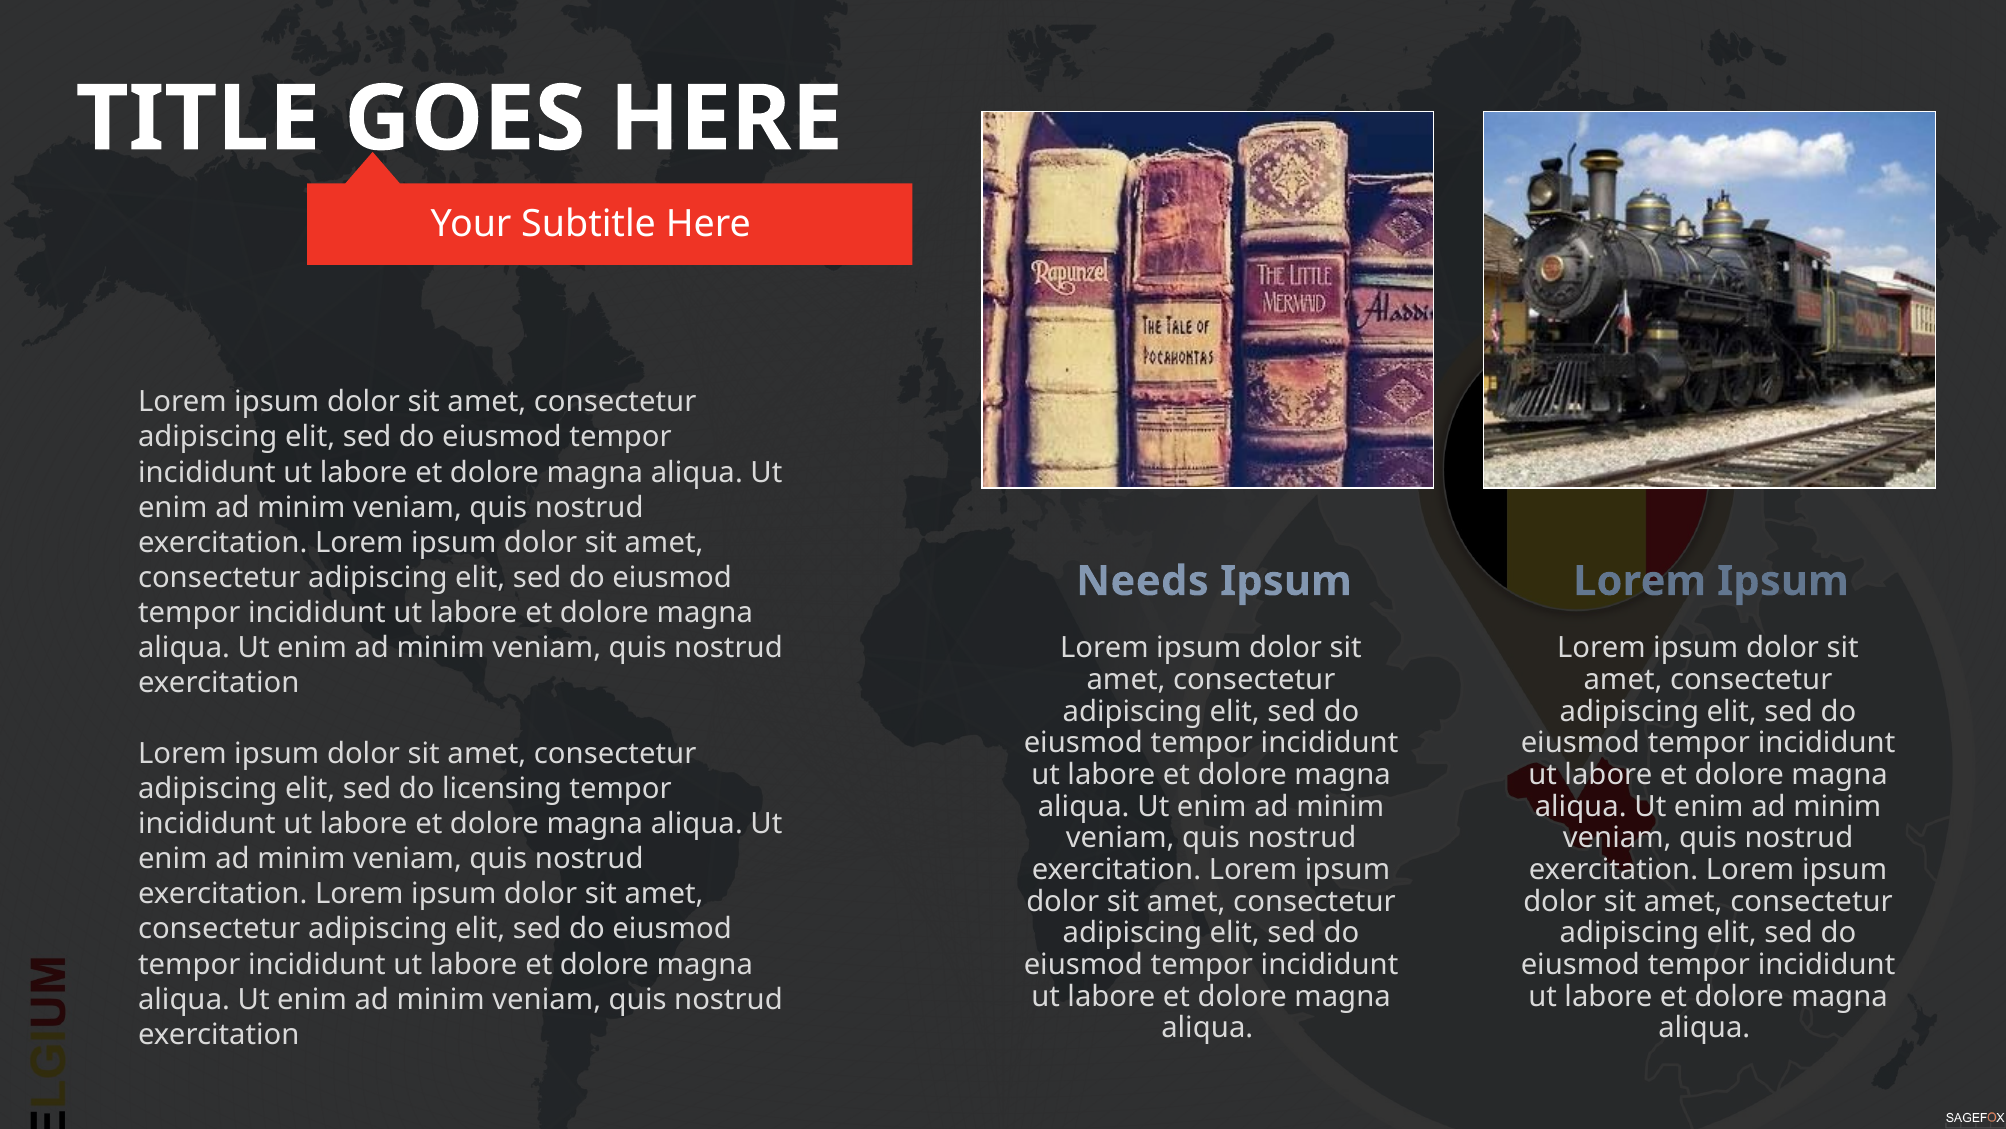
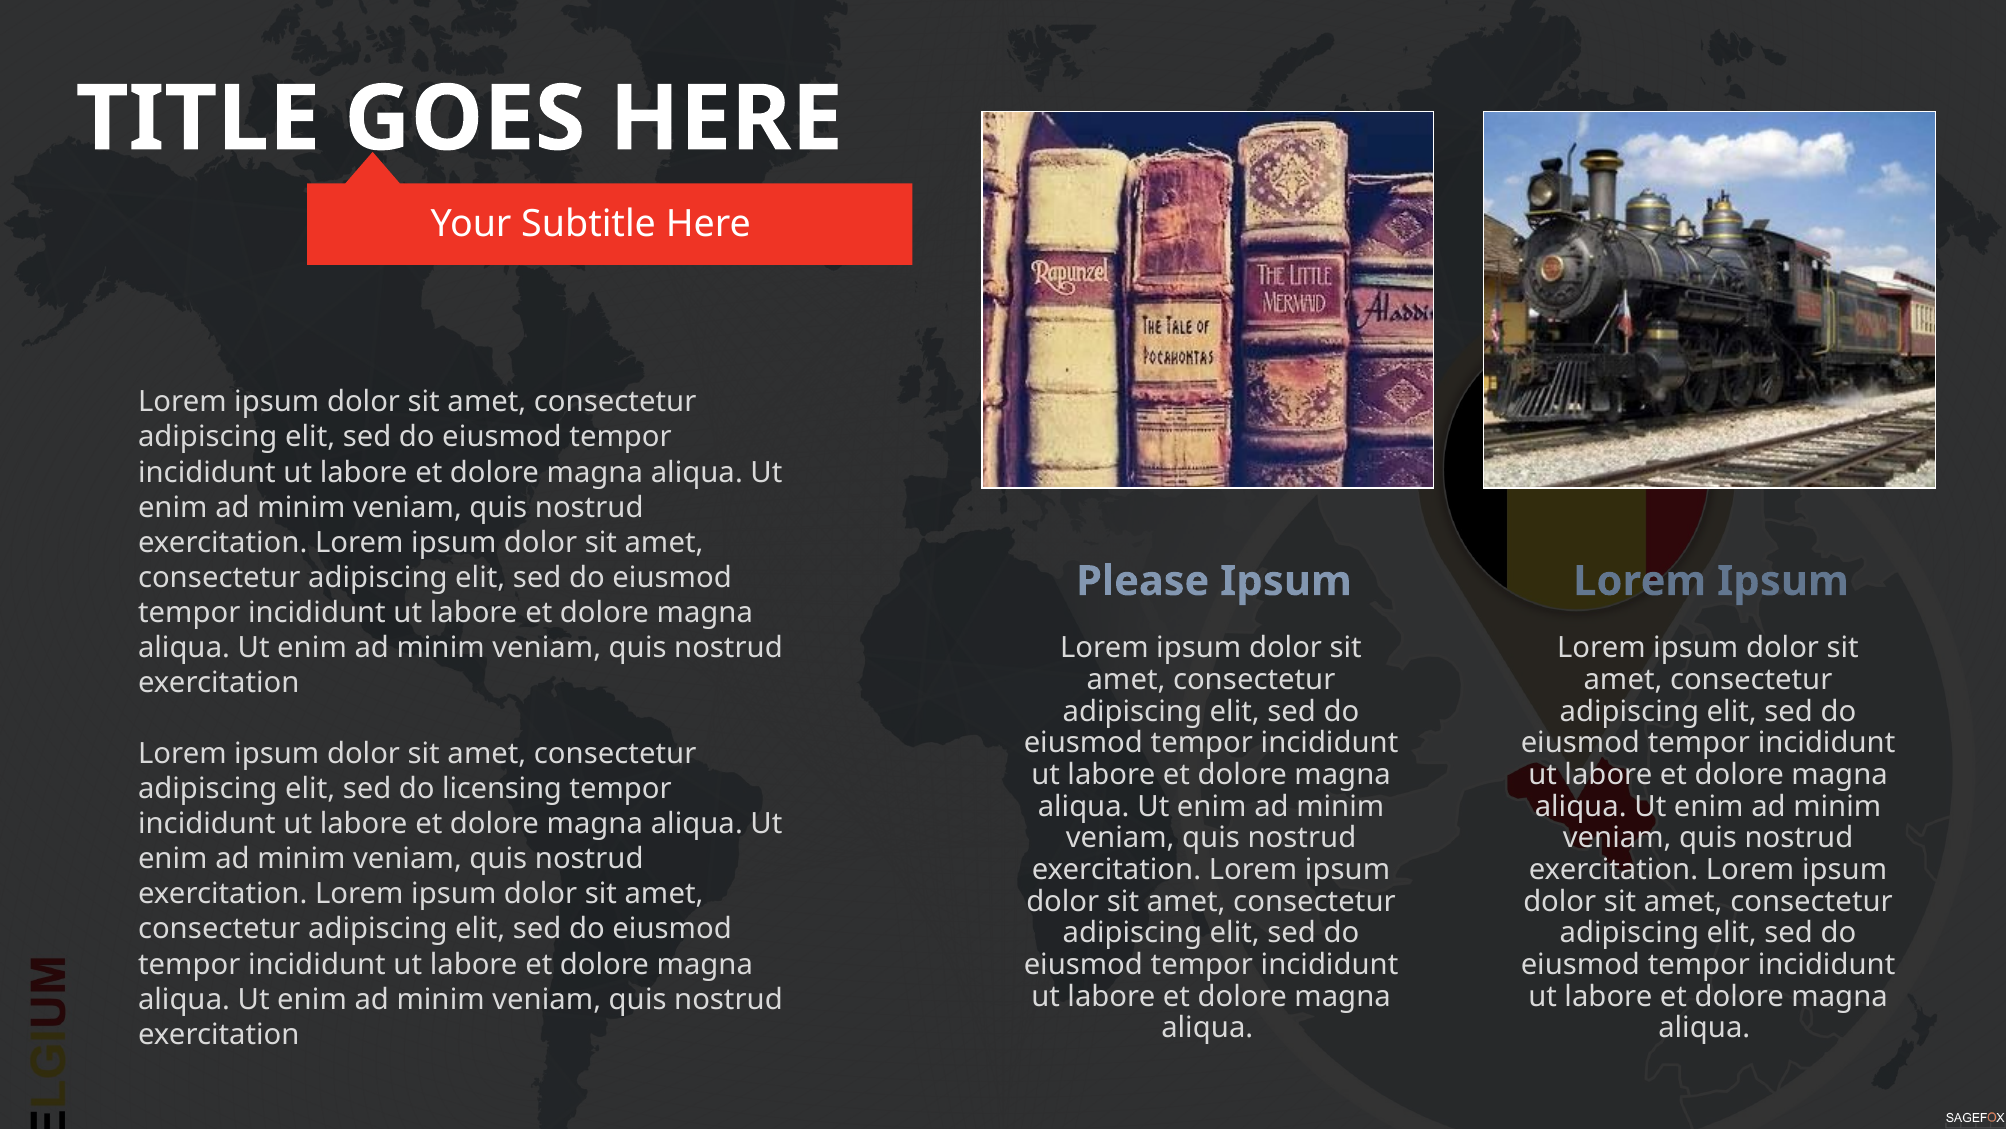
Needs: Needs -> Please
